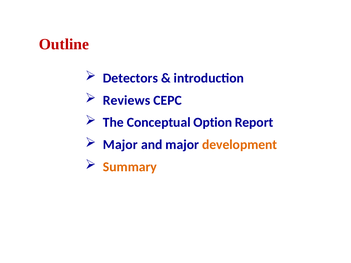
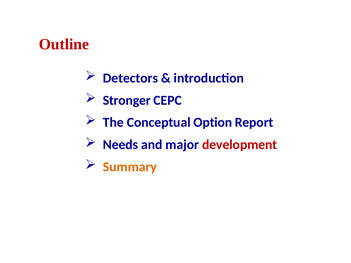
Reviews: Reviews -> Stronger
Major at (120, 145): Major -> Needs
development colour: orange -> red
